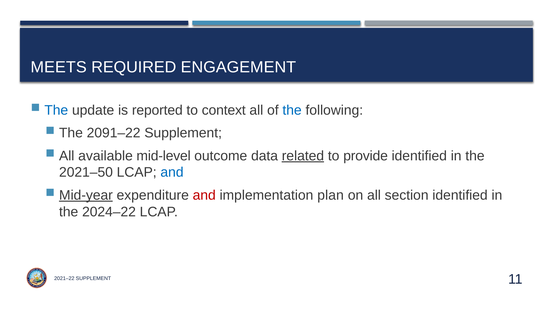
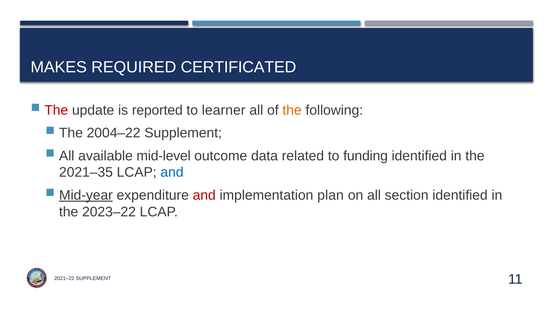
MEETS: MEETS -> MAKES
ENGAGEMENT: ENGAGEMENT -> CERTIFICATED
The at (56, 110) colour: blue -> red
context: context -> learner
the at (292, 110) colour: blue -> orange
2091–22: 2091–22 -> 2004–22
related underline: present -> none
provide: provide -> funding
2021–50: 2021–50 -> 2021–35
2024–22: 2024–22 -> 2023–22
